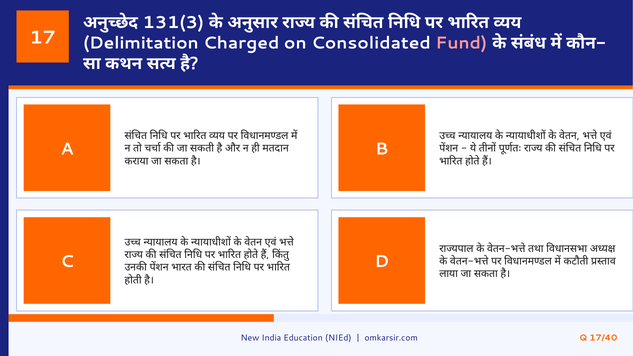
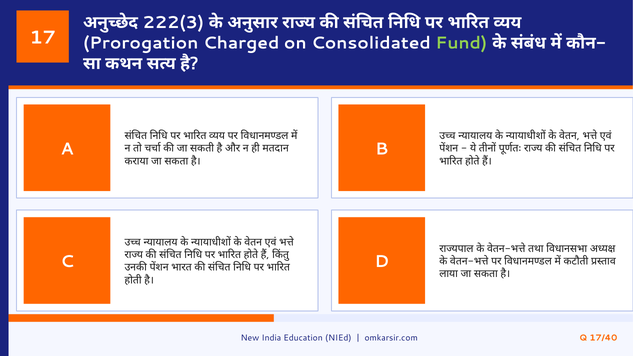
131(3: 131(3 -> 222(3
Delimitation: Delimitation -> Prorogation
Fund colour: pink -> light green
